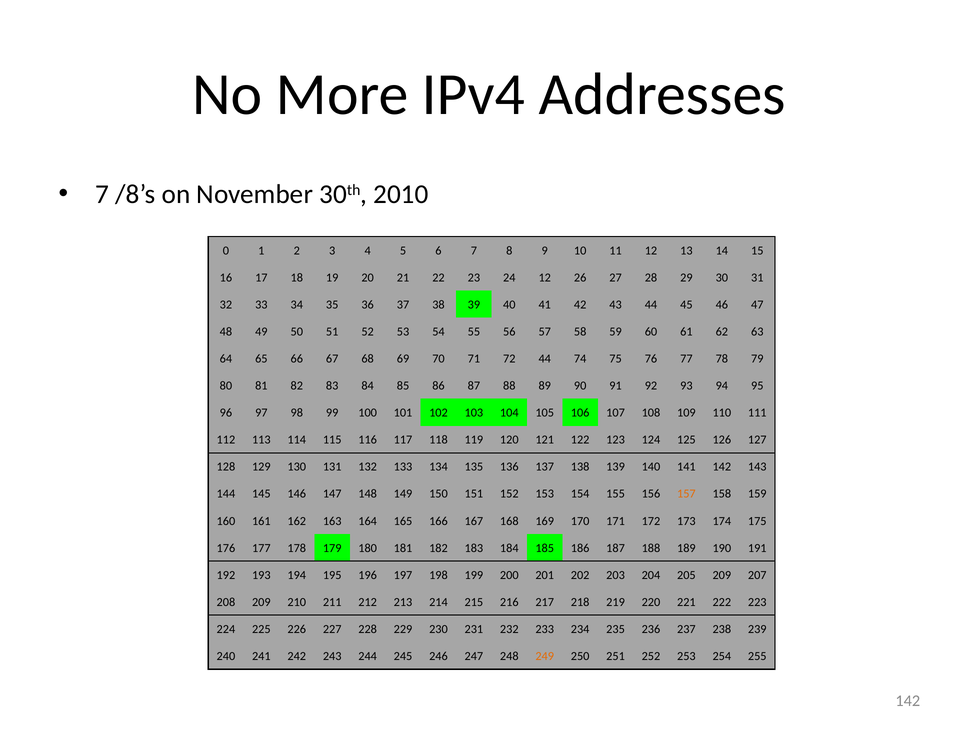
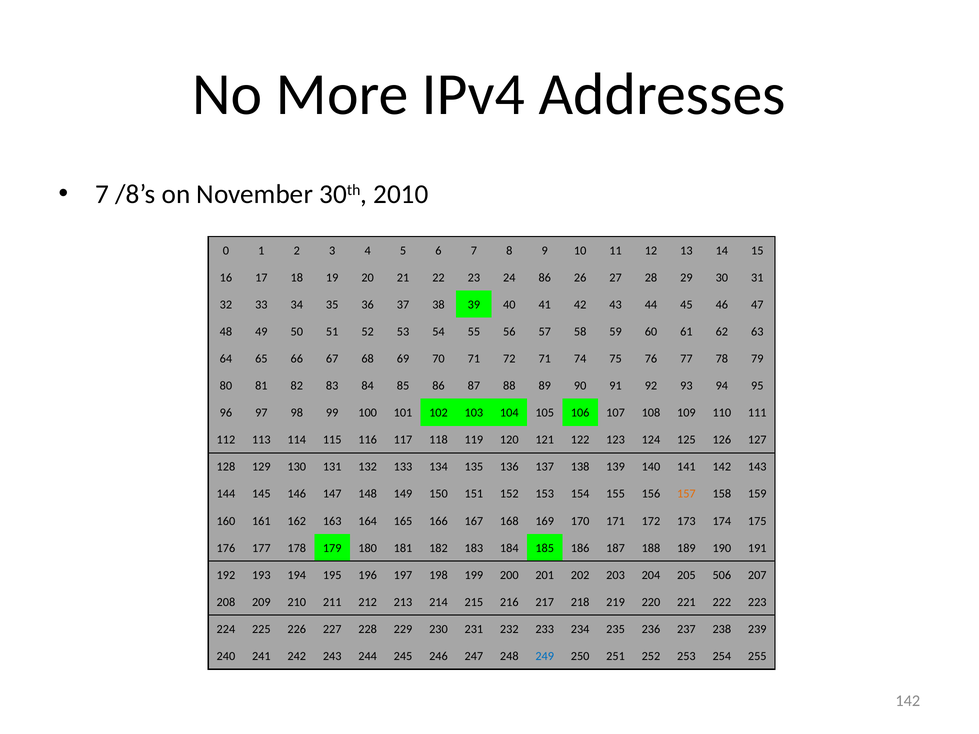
24 12: 12 -> 86
72 44: 44 -> 71
205 209: 209 -> 506
249 colour: orange -> blue
